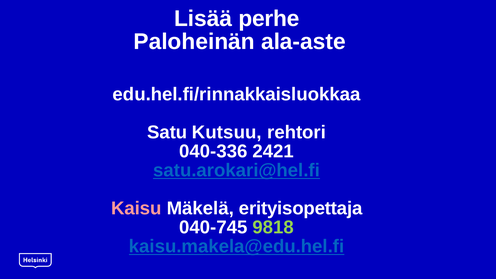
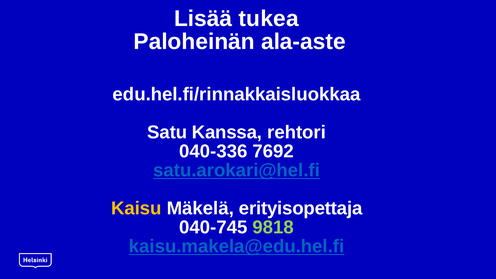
perhe: perhe -> tukea
Kutsuu: Kutsuu -> Kanssa
2421: 2421 -> 7692
Kaisu colour: pink -> yellow
